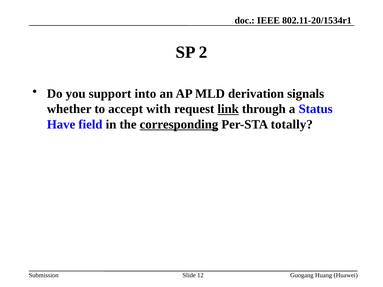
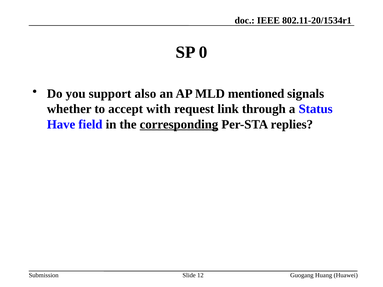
2: 2 -> 0
into: into -> also
derivation: derivation -> mentioned
link underline: present -> none
totally: totally -> replies
